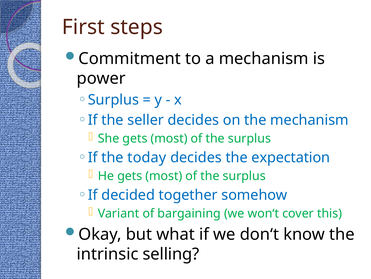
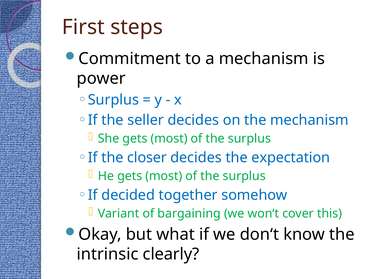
today: today -> closer
selling: selling -> clearly
